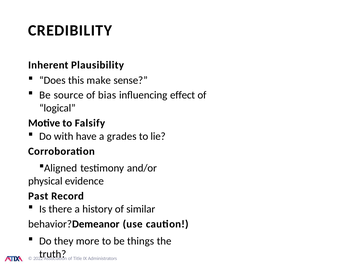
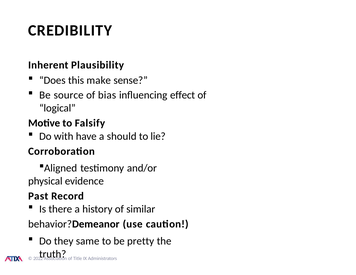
grades: grades -> should
more: more -> same
things: things -> pretty
